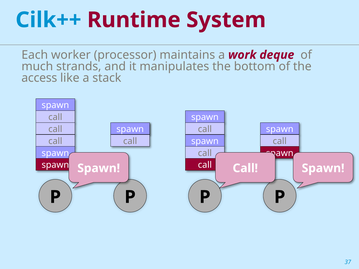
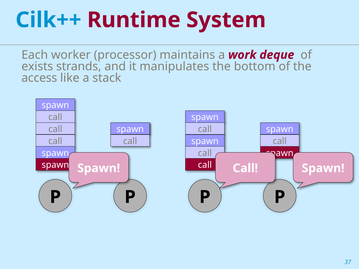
much: much -> exists
